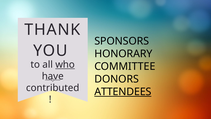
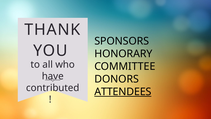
who underline: present -> none
